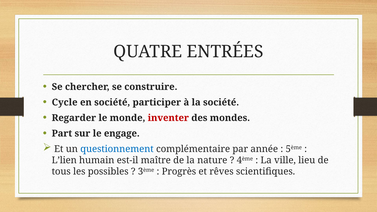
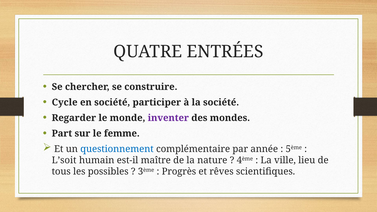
inventer colour: red -> purple
engage: engage -> femme
L’lien: L’lien -> L’soit
